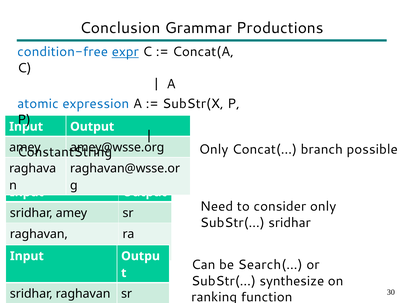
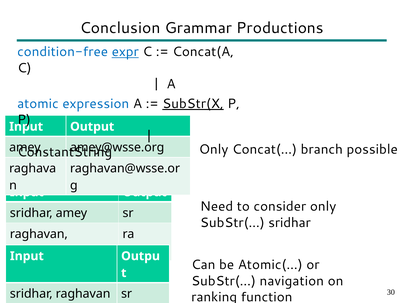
SubStr(X underline: none -> present
Search(…: Search(… -> Atomic(…
synthesize: synthesize -> navigation
